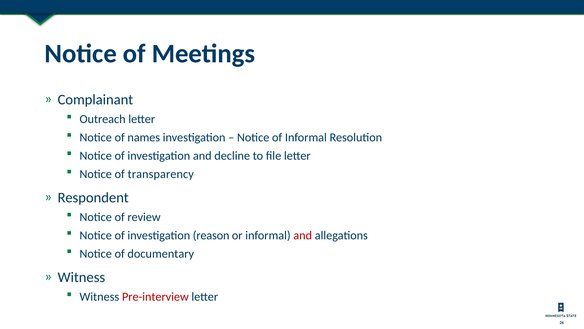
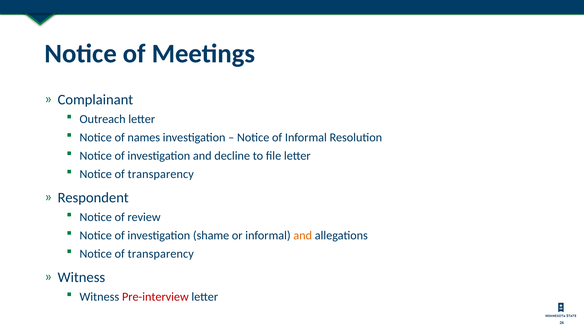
reason: reason -> shame
and at (303, 235) colour: red -> orange
documentary at (161, 253): documentary -> transparency
